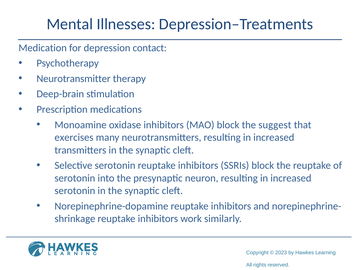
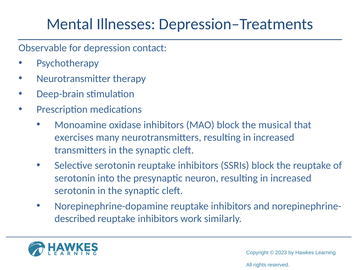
Medication: Medication -> Observable
suggest: suggest -> musical
shrinkage: shrinkage -> described
